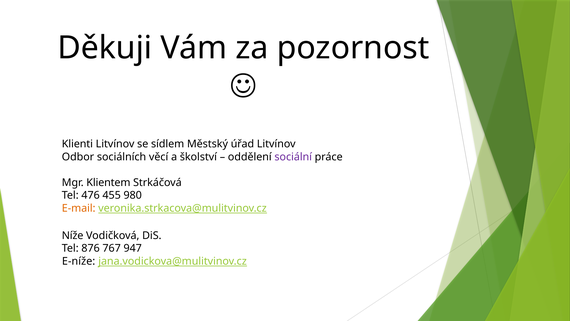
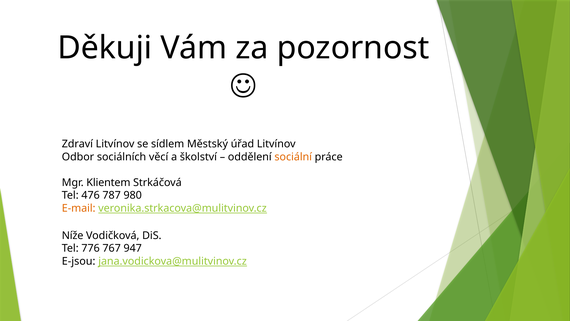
Klienti: Klienti -> Zdraví
sociální colour: purple -> orange
455: 455 -> 787
876: 876 -> 776
E-níže: E-níže -> E-jsou
